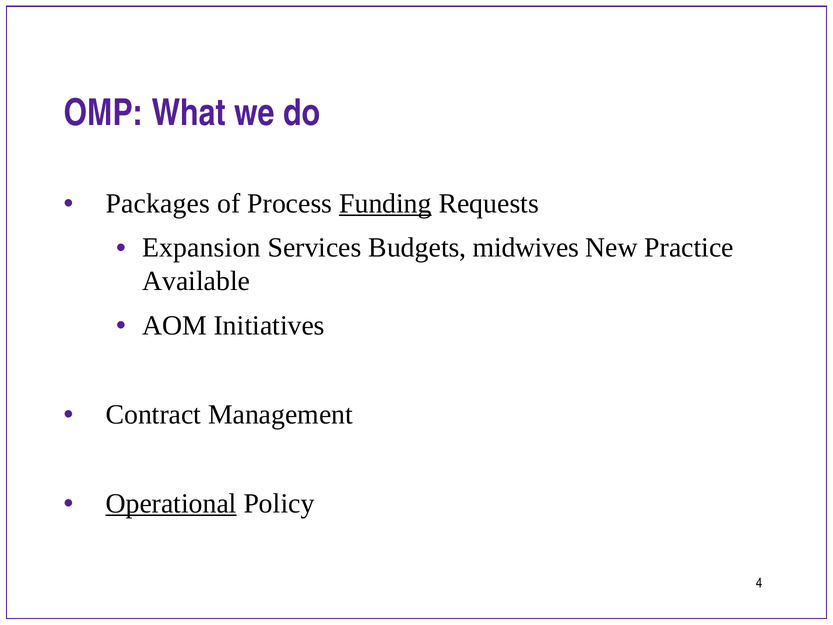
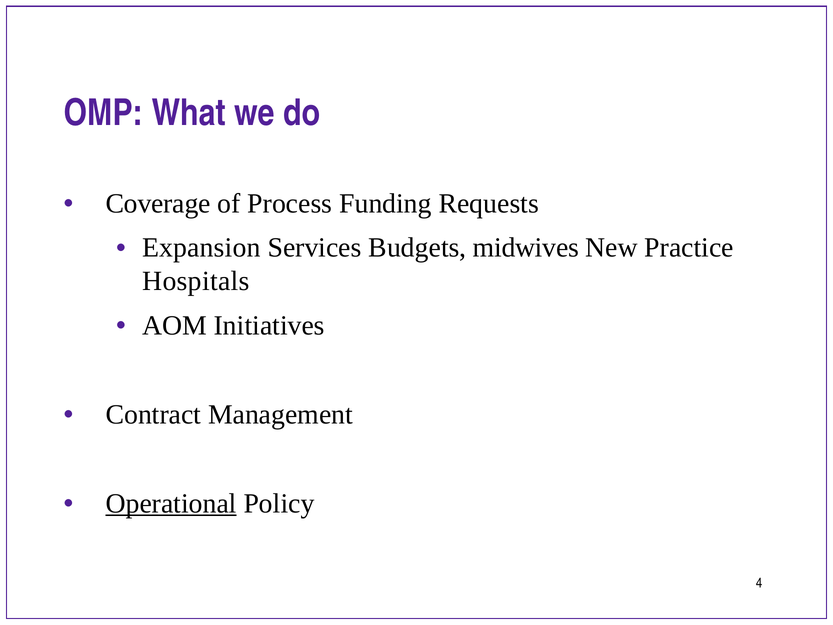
Packages: Packages -> Coverage
Funding underline: present -> none
Available: Available -> Hospitals
